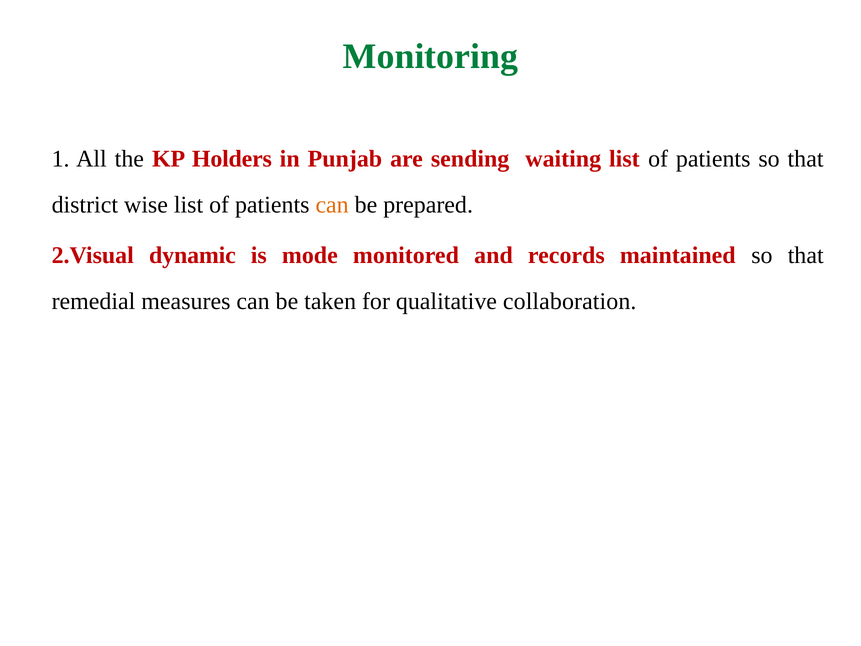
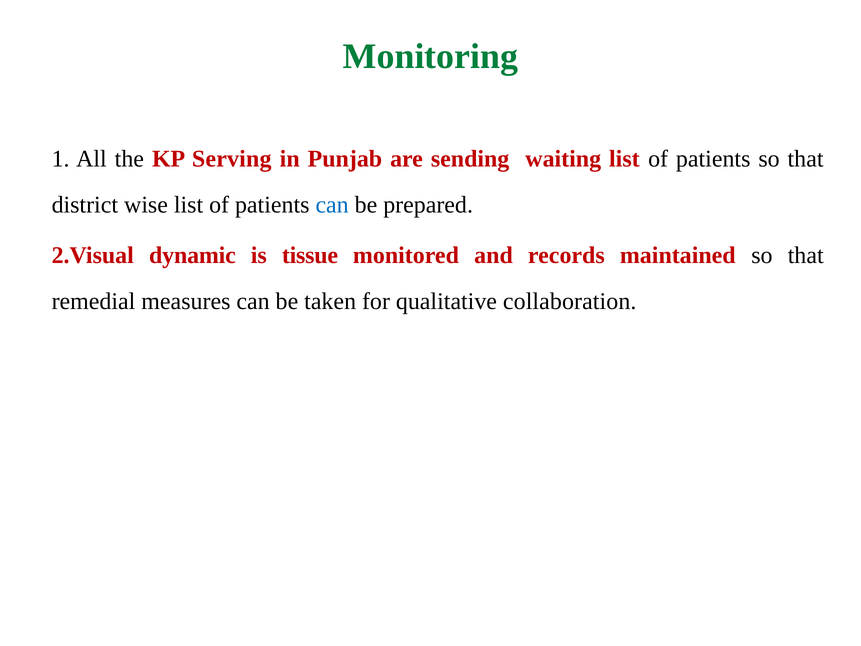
Holders: Holders -> Serving
can at (332, 205) colour: orange -> blue
mode: mode -> tissue
